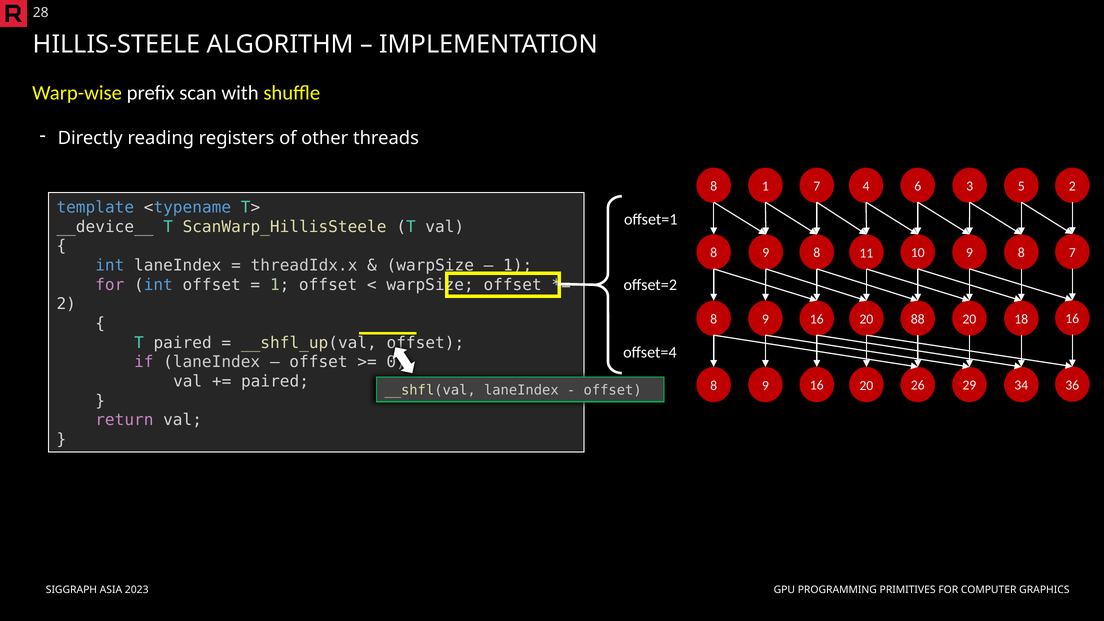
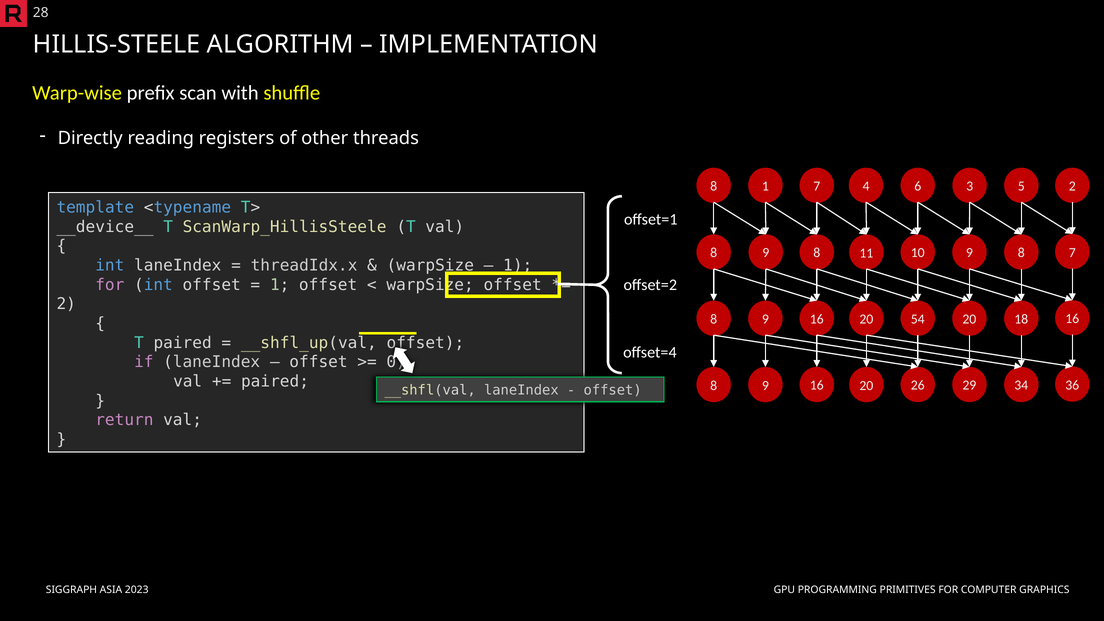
88: 88 -> 54
